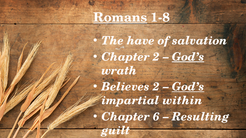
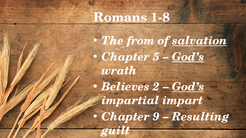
Romans underline: present -> none
have: have -> from
salvation underline: none -> present
Chapter 2: 2 -> 5
within: within -> impart
6: 6 -> 9
